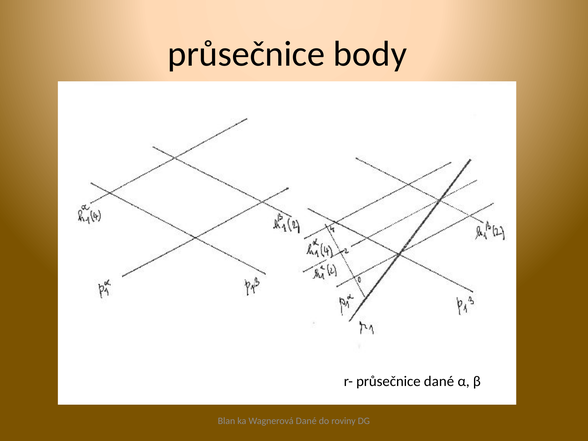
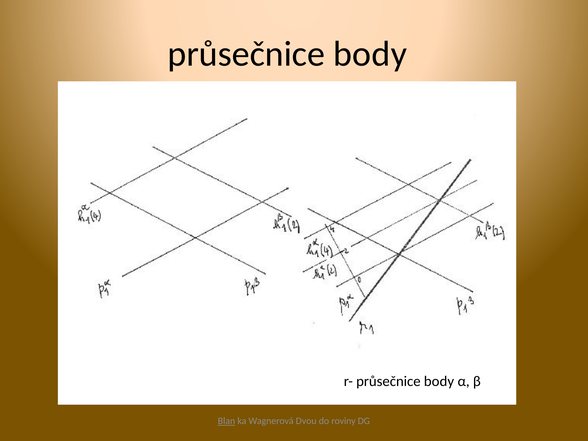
r- průsečnice dané: dané -> body
Blan underline: none -> present
Wagnerová Dané: Dané -> Dvou
